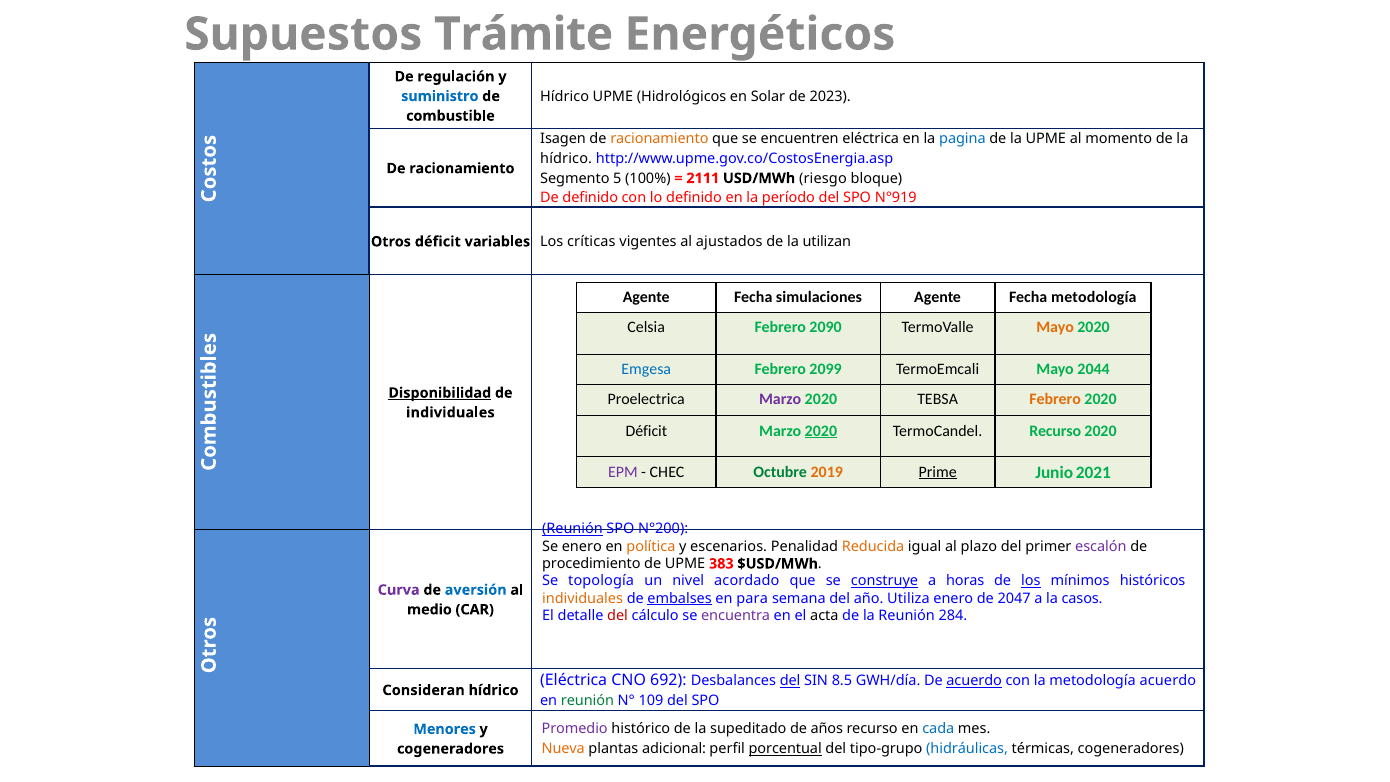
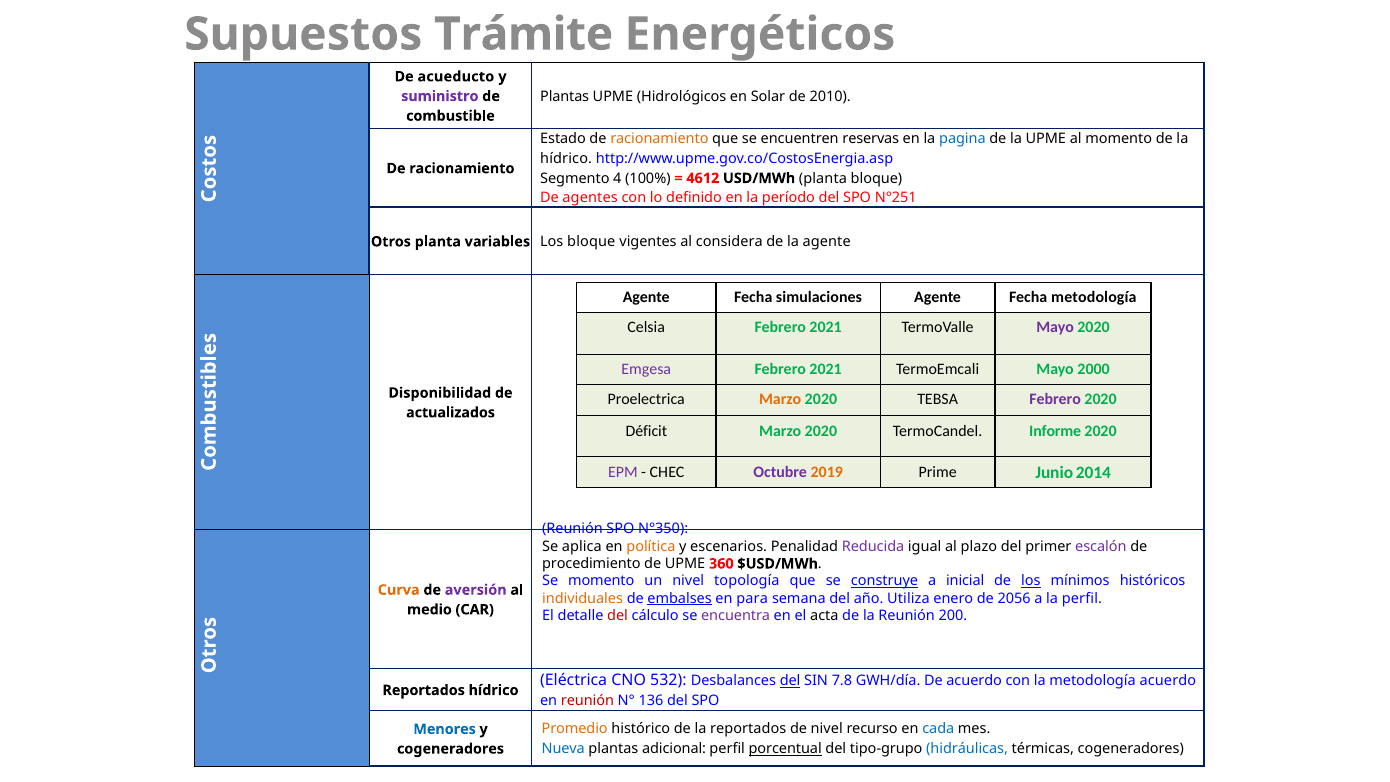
regulación: regulación -> acueducto
Hídrico at (565, 96): Hídrico -> Plantas
2023: 2023 -> 2010
suministro colour: blue -> purple
Isagen: Isagen -> Estado
encuentren eléctrica: eléctrica -> reservas
5: 5 -> 4
2111: 2111 -> 4612
USD/MWh riesgo: riesgo -> planta
De definido: definido -> agentes
N°919: N°919 -> N°251
Otros déficit: déficit -> planta
Los críticas: críticas -> bloque
ajustados: ajustados -> considera
la utilizan: utilizan -> agente
Celsia Febrero 2090: 2090 -> 2021
Mayo at (1055, 327) colour: orange -> purple
Emgesa colour: blue -> purple
2099 at (826, 370): 2099 -> 2021
2044: 2044 -> 2000
Disponibilidad underline: present -> none
Marzo at (780, 400) colour: purple -> orange
Febrero at (1055, 400) colour: orange -> purple
individuales at (450, 413): individuales -> actualizados
2020 at (821, 431) underline: present -> none
TermoCandel Recurso: Recurso -> Informe
Octubre colour: green -> purple
Prime underline: present -> none
2021: 2021 -> 2014
Reunión at (572, 529) underline: present -> none
N°200: N°200 -> N°350
Se enero: enero -> aplica
Reducida colour: orange -> purple
383: 383 -> 360
Se topología: topología -> momento
acordado: acordado -> topología
horas: horas -> inicial
Curva colour: purple -> orange
aversión colour: blue -> purple
2047: 2047 -> 2056
la casos: casos -> perfil
284: 284 -> 200
692: 692 -> 532
8.5: 8.5 -> 7.8
acuerdo at (974, 681) underline: present -> none
Consideran at (424, 690): Consideran -> Reportados
reunión at (587, 701) colour: green -> red
109: 109 -> 136
Promedio colour: purple -> orange
la supeditado: supeditado -> reportados
de años: años -> nivel
Nueva colour: orange -> blue
